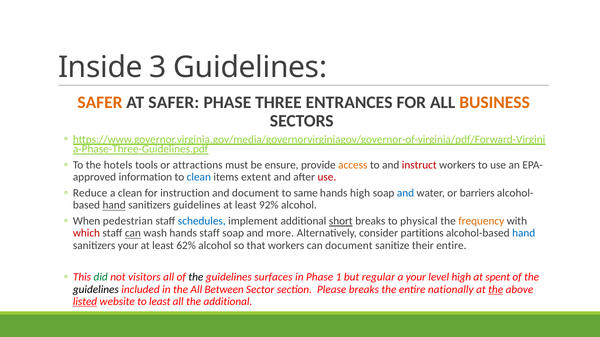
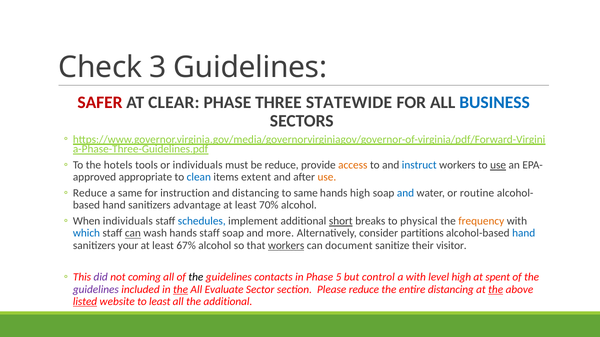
Inside: Inside -> Check
SAFER at (100, 102) colour: orange -> red
AT SAFER: SAFER -> CLEAR
ENTRANCES: ENTRANCES -> STATEWIDE
BUSINESS colour: orange -> blue
or attractions: attractions -> individuals
be ensure: ensure -> reduce
instruct colour: red -> blue
use at (498, 165) underline: none -> present
information: information -> appropriate
use at (327, 178) colour: red -> orange
a clean: clean -> same
and document: document -> distancing
barriers: barriers -> routine
hand at (114, 206) underline: present -> none
sanitizers guidelines: guidelines -> advantage
92%: 92% -> 70%
When pedestrian: pedestrian -> individuals
which colour: red -> blue
62%: 62% -> 67%
workers at (286, 246) underline: none -> present
their entire: entire -> visitor
did colour: green -> purple
visitors: visitors -> coming
surfaces: surfaces -> contacts
1: 1 -> 5
regular: regular -> control
a your: your -> with
guidelines at (96, 290) colour: black -> purple
the at (181, 290) underline: none -> present
Between: Between -> Evaluate
Please breaks: breaks -> reduce
entire nationally: nationally -> distancing
